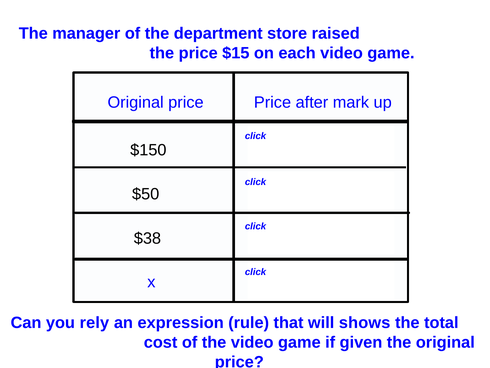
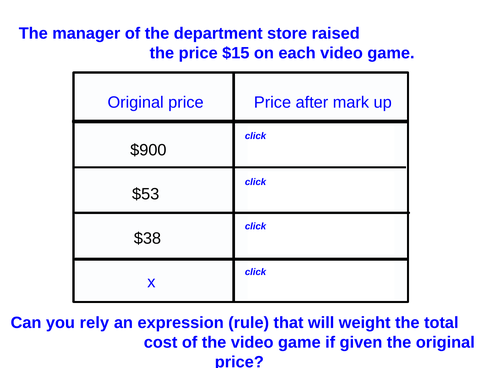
$150: $150 -> $900
$50 at (146, 194): $50 -> $53
shows: shows -> weight
